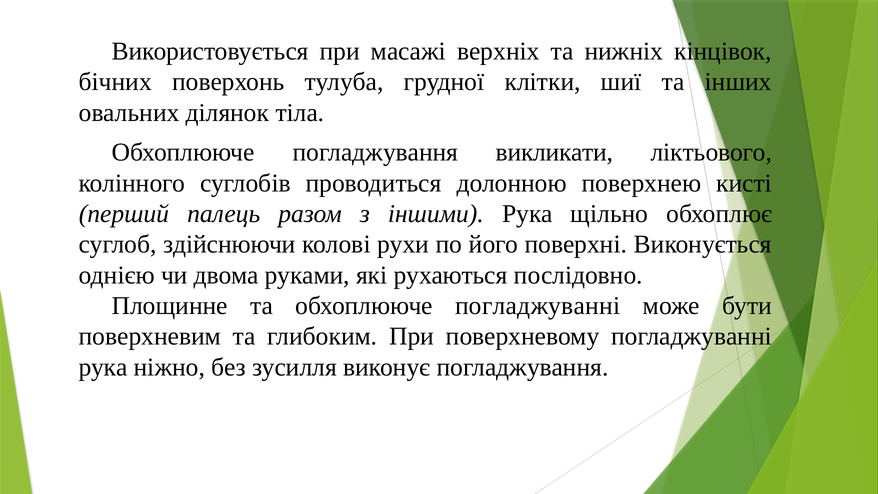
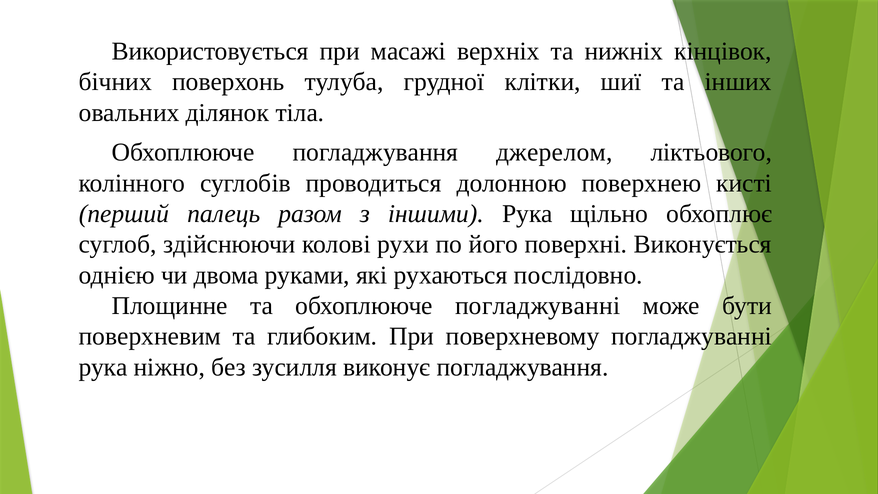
викликати: викликати -> джерелом
